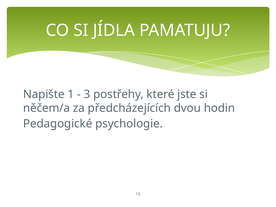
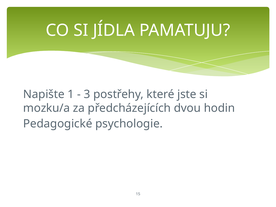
něčem/a: něčem/a -> mozku/a
